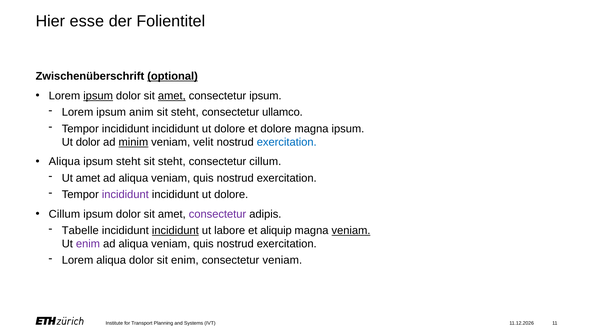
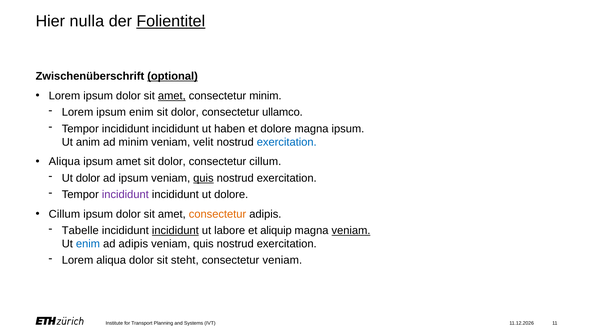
esse: esse -> nulla
Folientitel underline: none -> present
ipsum at (98, 96) underline: present -> none
consectetur ipsum: ipsum -> minim
ipsum anim: anim -> enim
steht at (185, 112): steht -> dolor
dolore at (230, 129): dolore -> haben
Ut dolor: dolor -> anim
minim at (133, 142) underline: present -> none
ipsum steht: steht -> amet
steht at (172, 161): steht -> dolor
Ut amet: amet -> dolor
aliqua at (133, 178): aliqua -> ipsum
quis at (203, 178) underline: none -> present
consectetur at (217, 214) colour: purple -> orange
enim at (88, 244) colour: purple -> blue
aliqua at (133, 244): aliqua -> adipis
sit enim: enim -> steht
